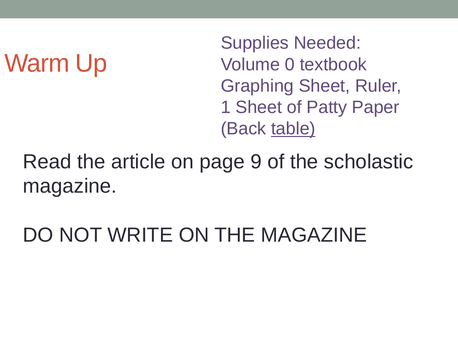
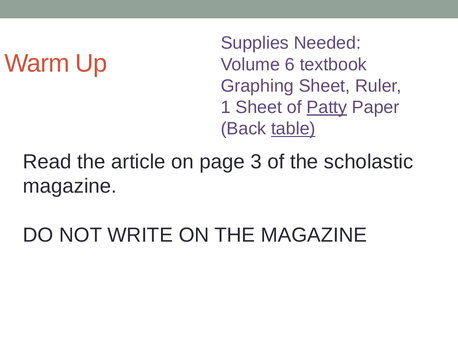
0: 0 -> 6
Patty underline: none -> present
9: 9 -> 3
